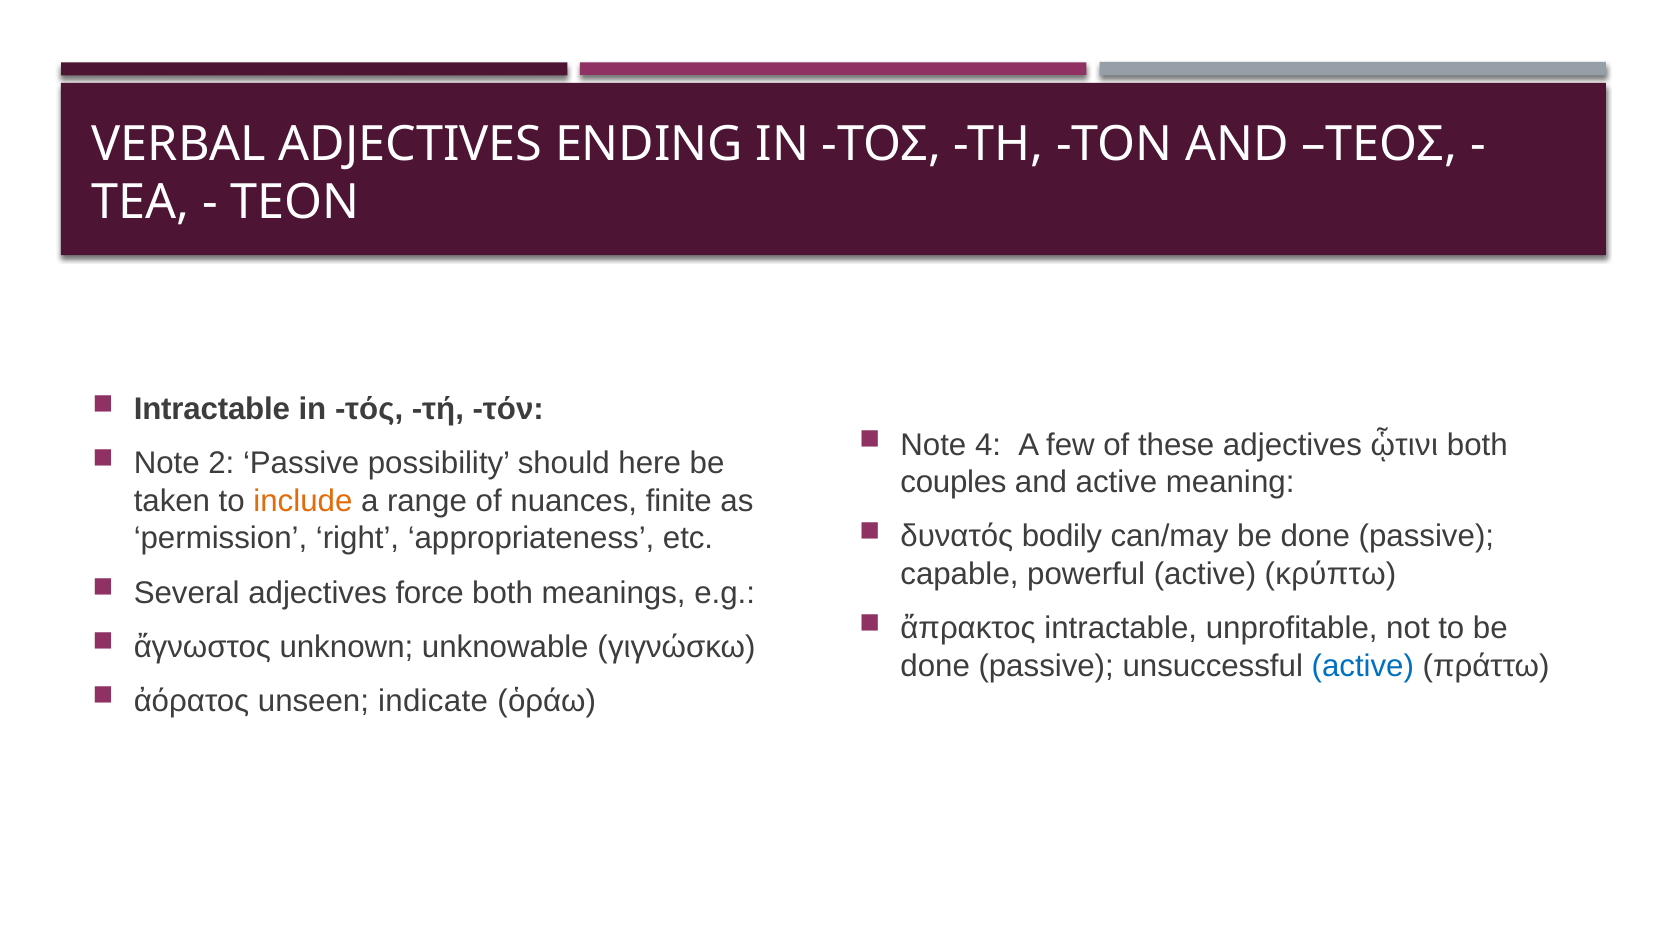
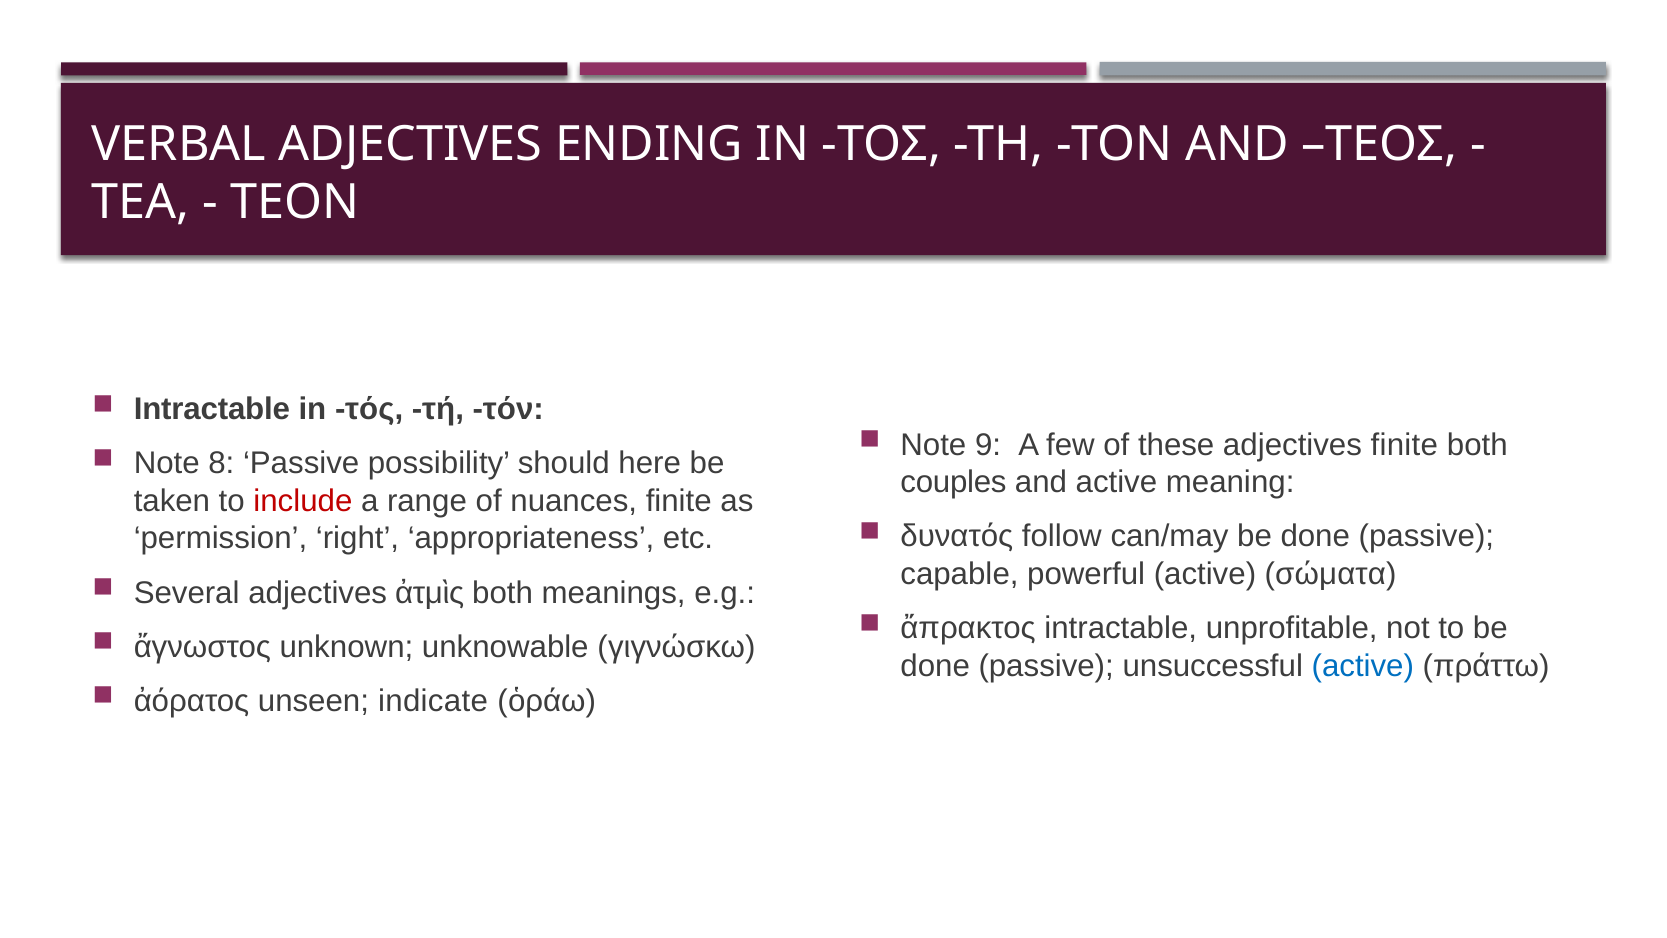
4: 4 -> 9
adjectives ᾧτινι: ᾧτινι -> finite
2: 2 -> 8
include colour: orange -> red
bodily: bodily -> follow
κρύπτω: κρύπτω -> σώματα
force: force -> ἀτμὶς
